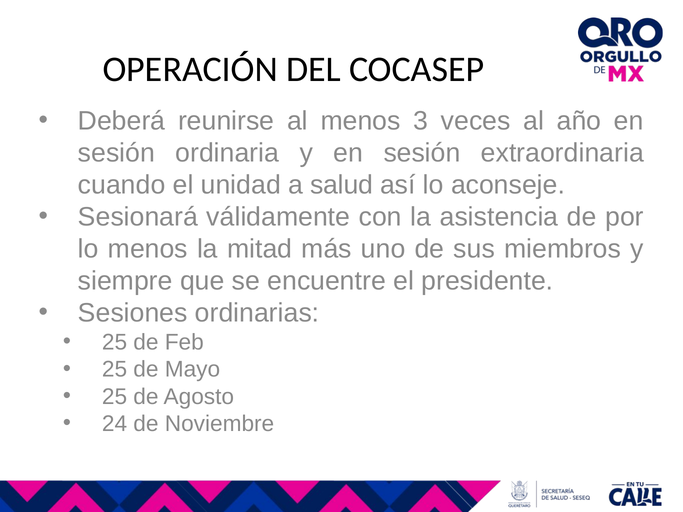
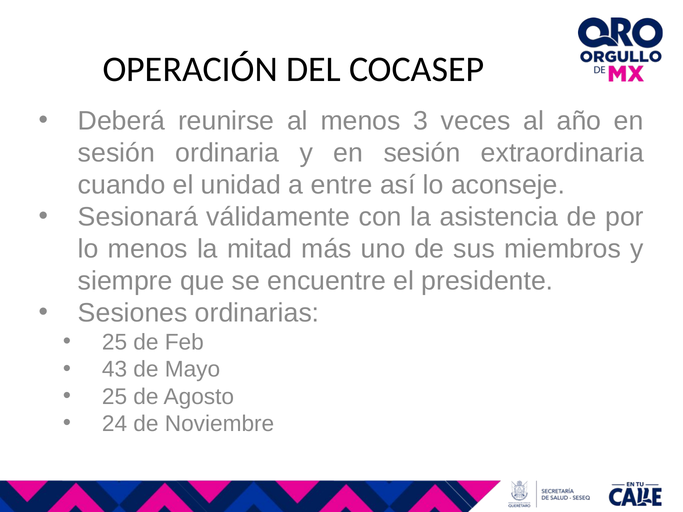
salud: salud -> entre
25 at (115, 370): 25 -> 43
